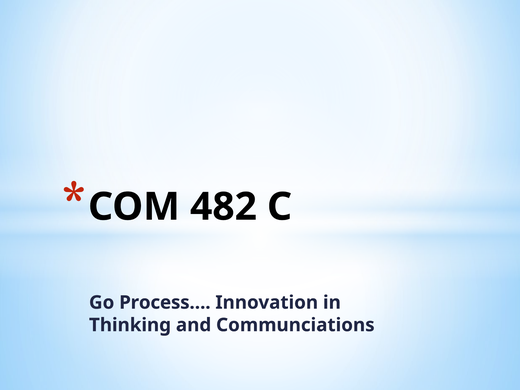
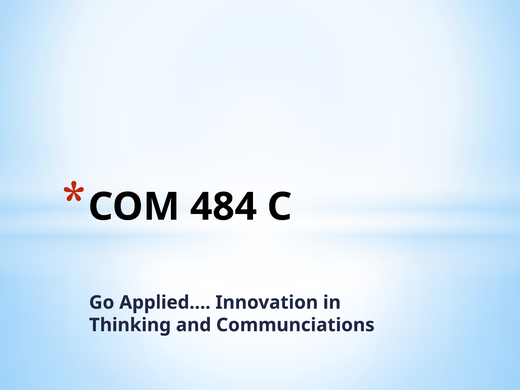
482: 482 -> 484
Process…: Process… -> Applied…
